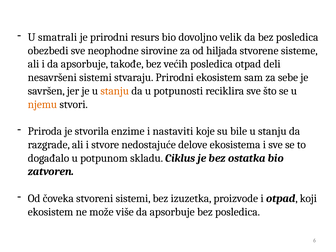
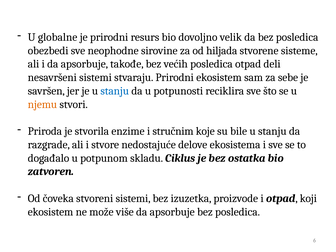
smatrali: smatrali -> globalne
stanju at (115, 91) colour: orange -> blue
nastaviti: nastaviti -> stručnim
